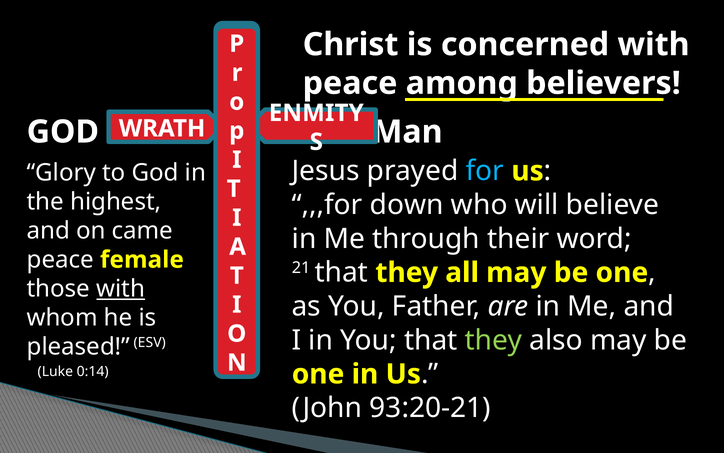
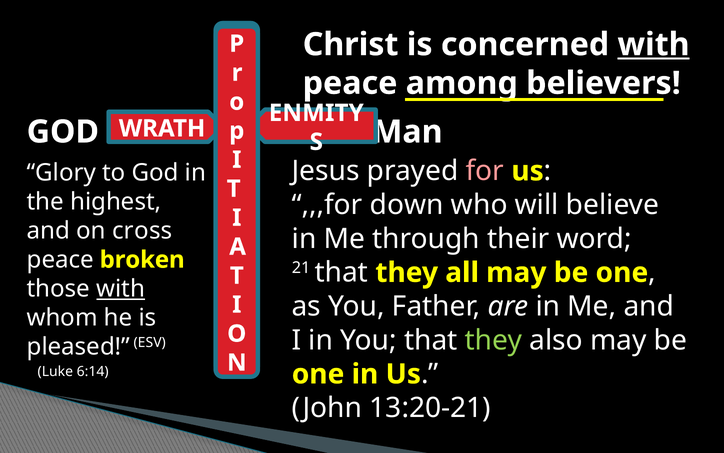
with at (654, 45) underline: none -> present
for colour: light blue -> pink
came: came -> cross
female: female -> broken
0:14: 0:14 -> 6:14
93:20-21: 93:20-21 -> 13:20-21
